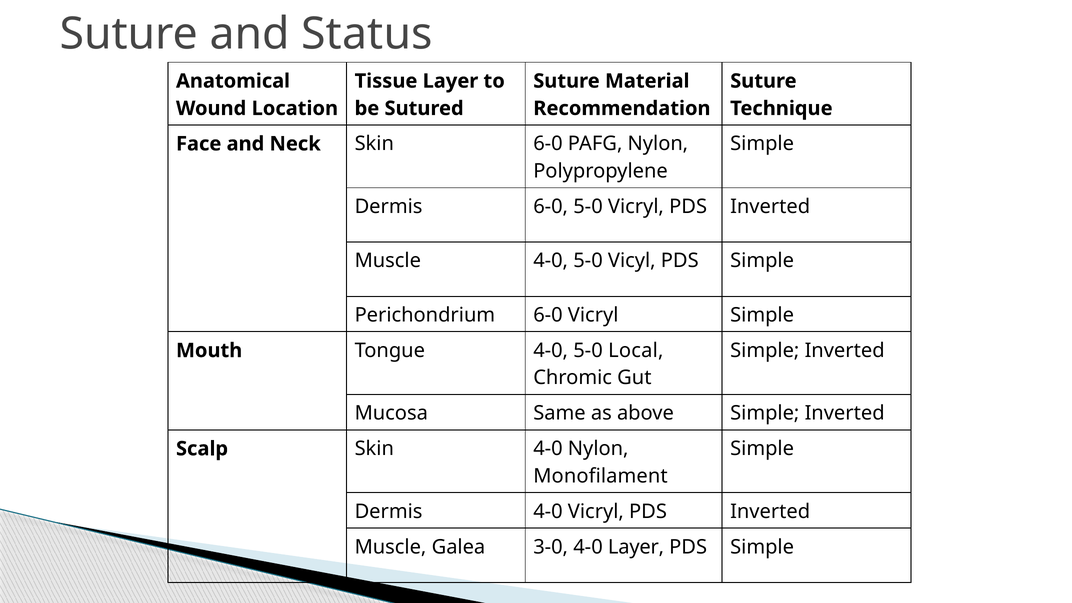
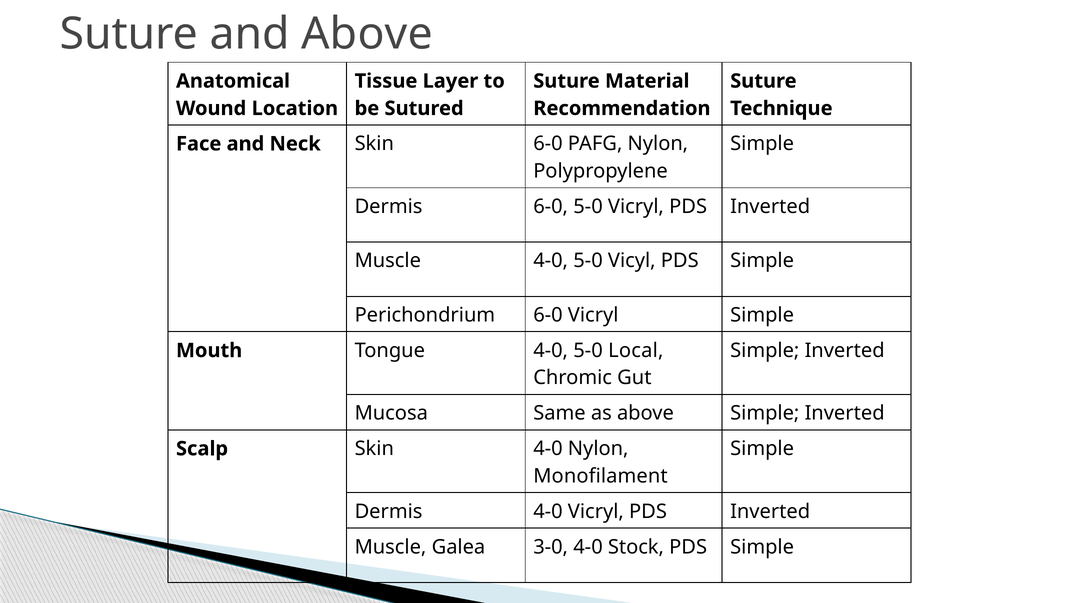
and Status: Status -> Above
4-0 Layer: Layer -> Stock
